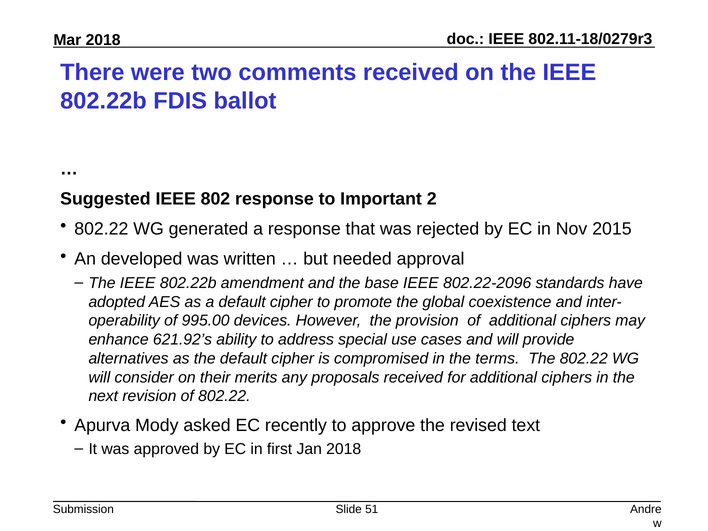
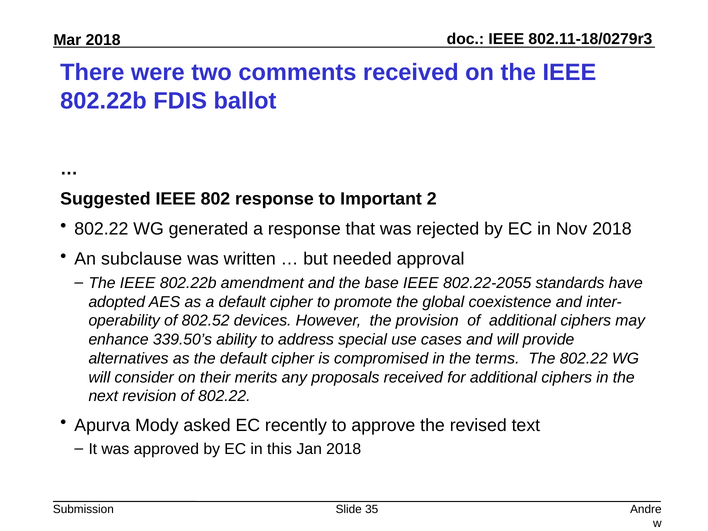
Nov 2015: 2015 -> 2018
developed: developed -> subclause
802.22-2096: 802.22-2096 -> 802.22-2055
995.00: 995.00 -> 802.52
621.92’s: 621.92’s -> 339.50’s
first: first -> this
51: 51 -> 35
